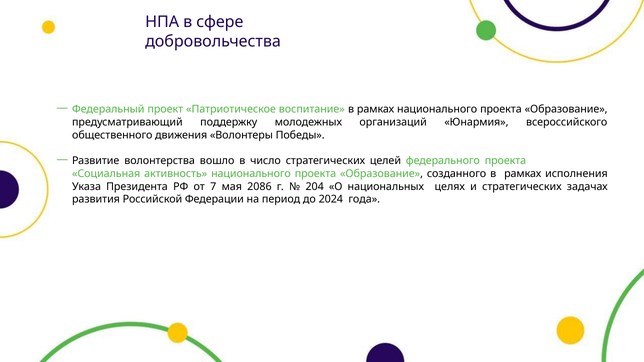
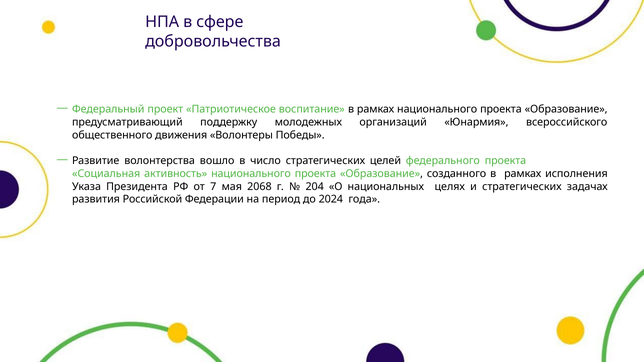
2086: 2086 -> 2068
